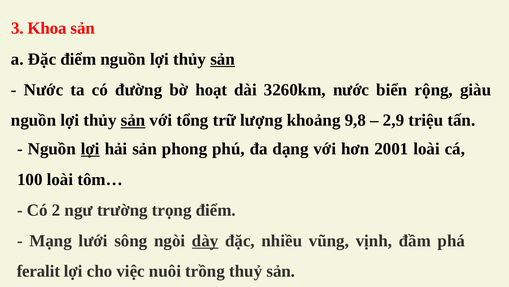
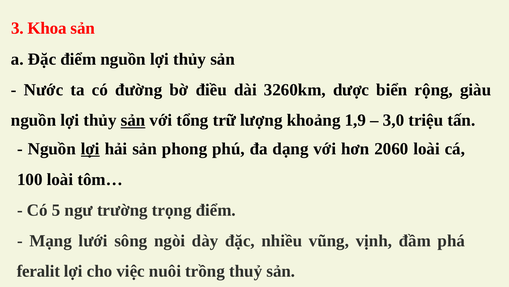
sản at (223, 59) underline: present -> none
hoạt: hoạt -> điều
3260km nước: nước -> dược
9,8: 9,8 -> 1,9
2,9: 2,9 -> 3,0
2001: 2001 -> 2060
2: 2 -> 5
dày underline: present -> none
